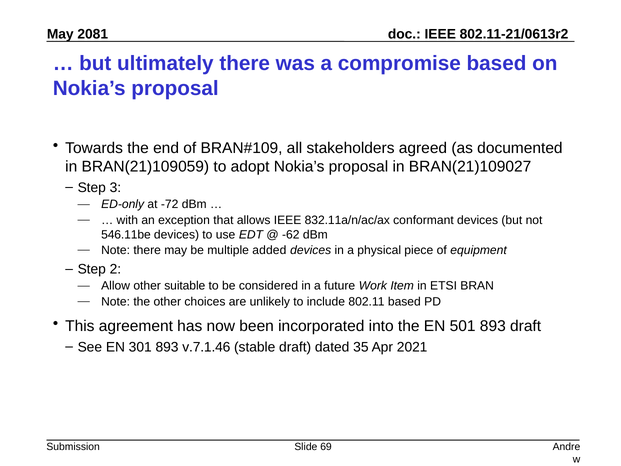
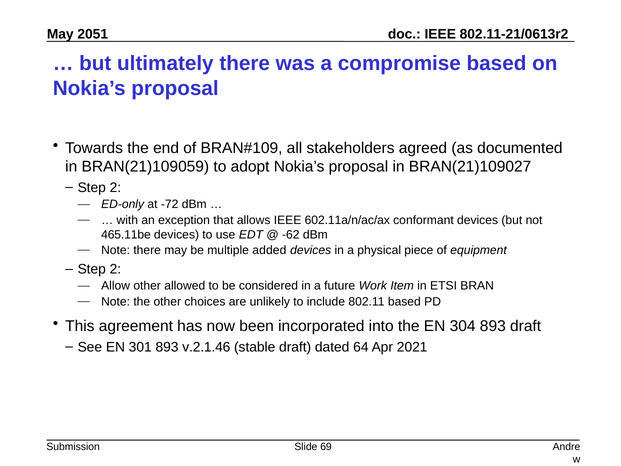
2081: 2081 -> 2051
3 at (115, 188): 3 -> 2
832.11a/n/ac/ax: 832.11a/n/ac/ax -> 602.11a/n/ac/ax
546.11be: 546.11be -> 465.11be
suitable: suitable -> allowed
501: 501 -> 304
v.7.1.46: v.7.1.46 -> v.2.1.46
35: 35 -> 64
